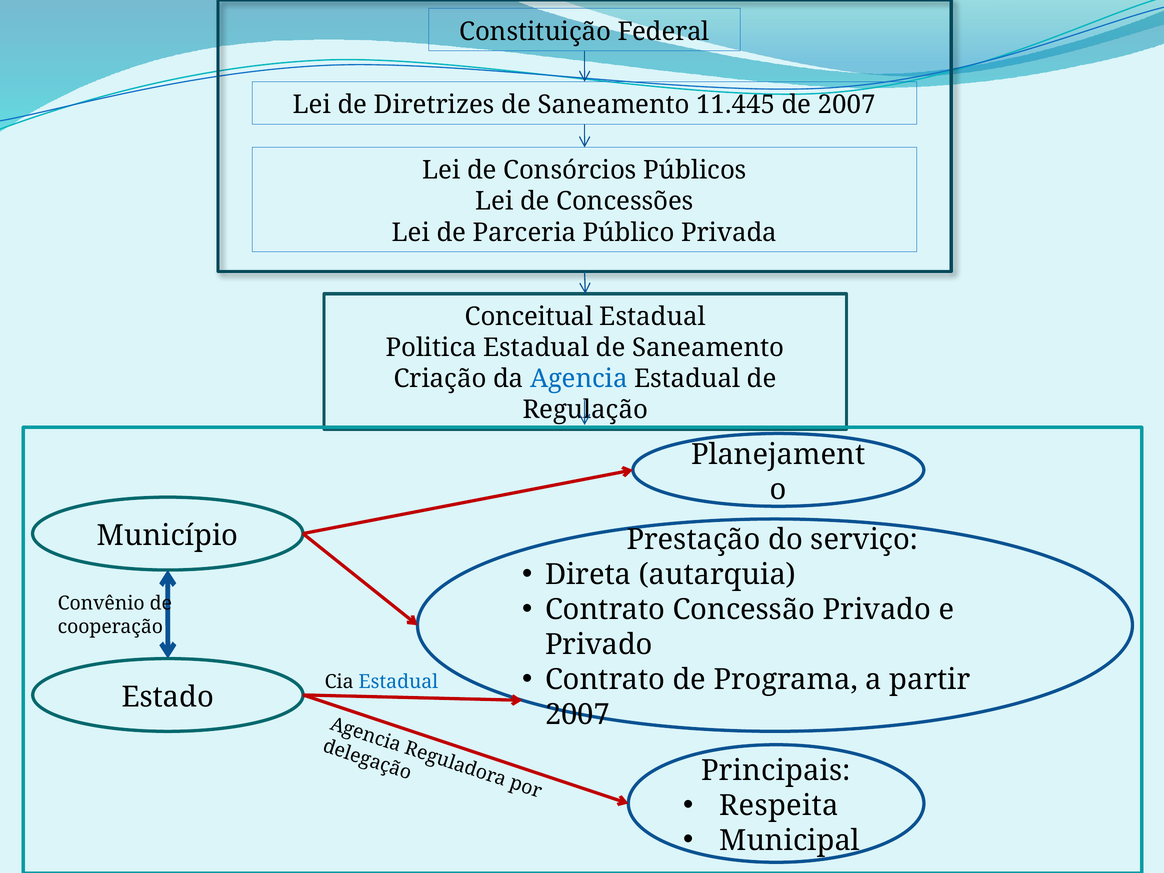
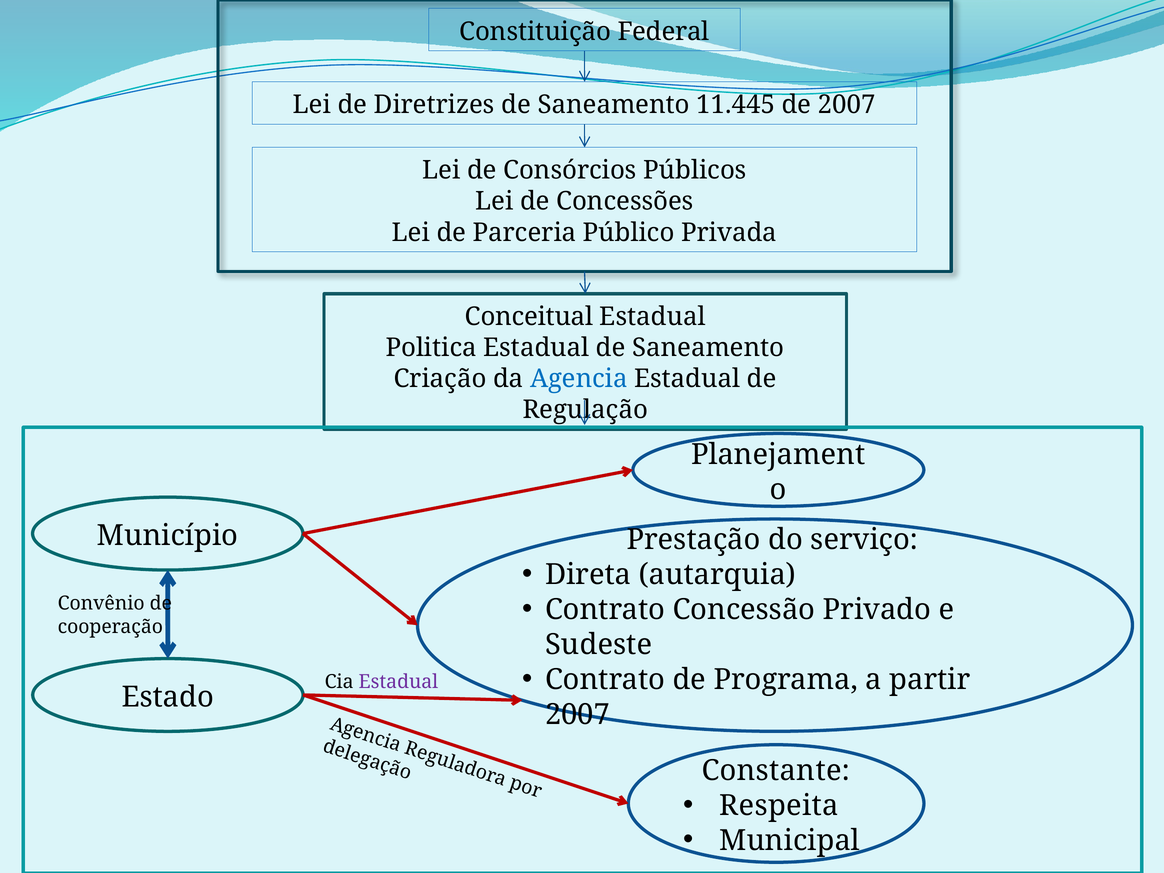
Privado at (599, 645): Privado -> Sudeste
Estadual at (398, 682) colour: blue -> purple
Principais: Principais -> Constante
